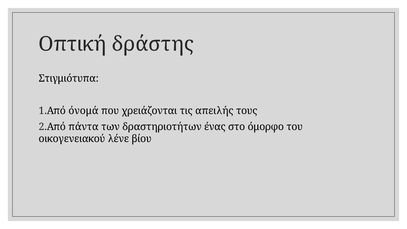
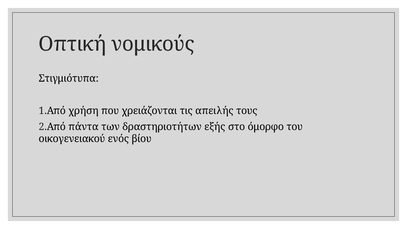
δράστης: δράστης -> νομικούς
όνομά: όνομά -> χρήση
ένας: ένας -> εξής
λένε: λένε -> ενός
